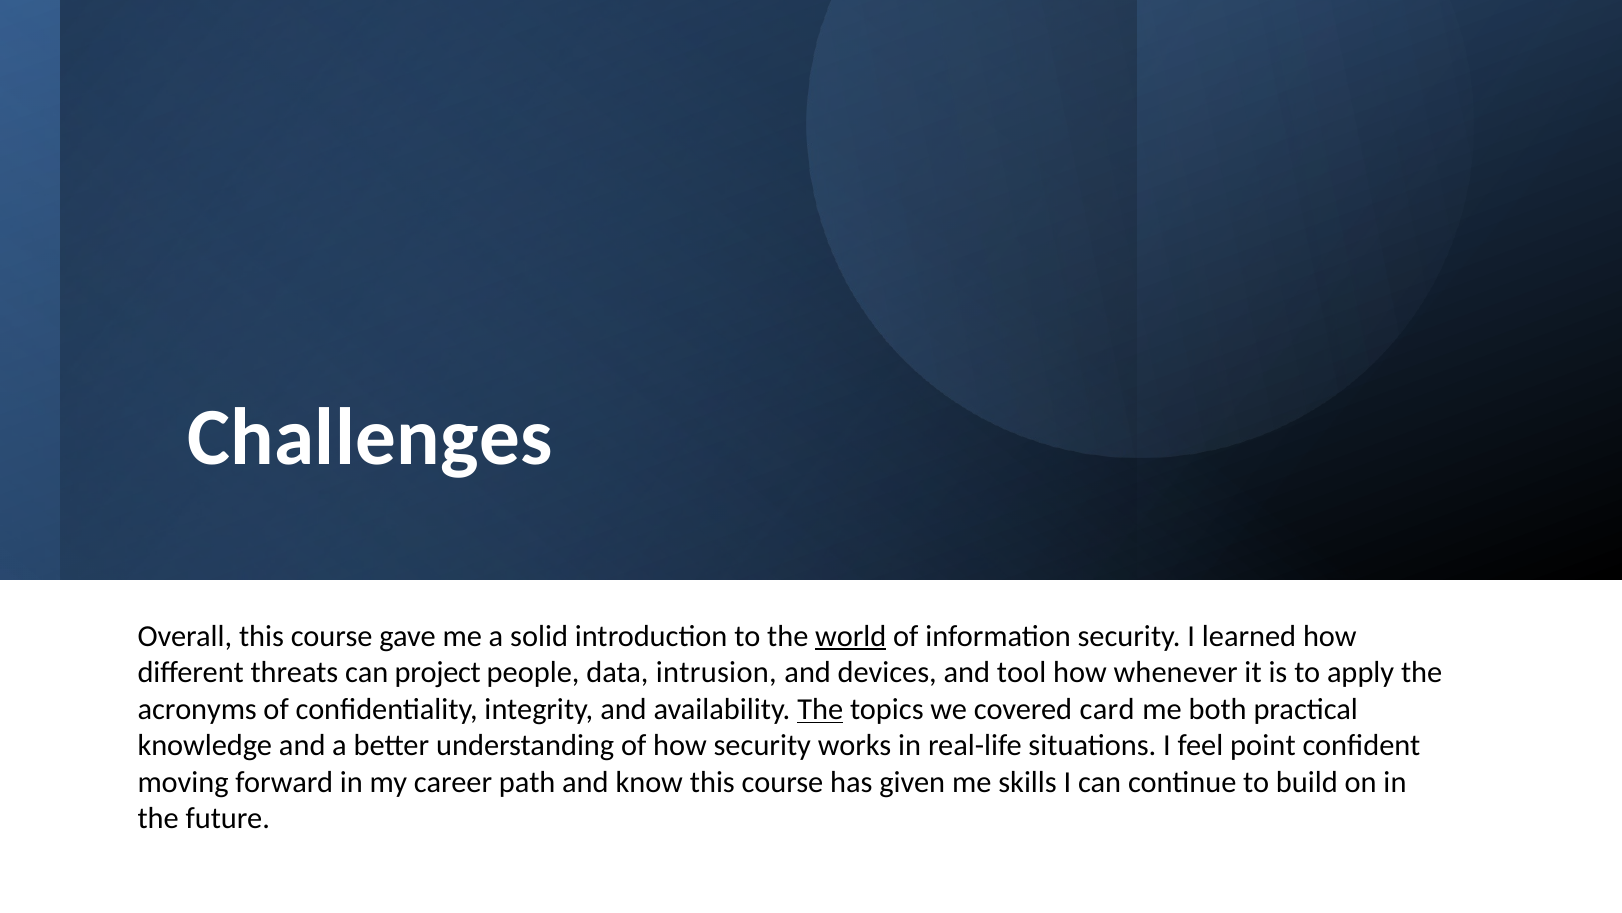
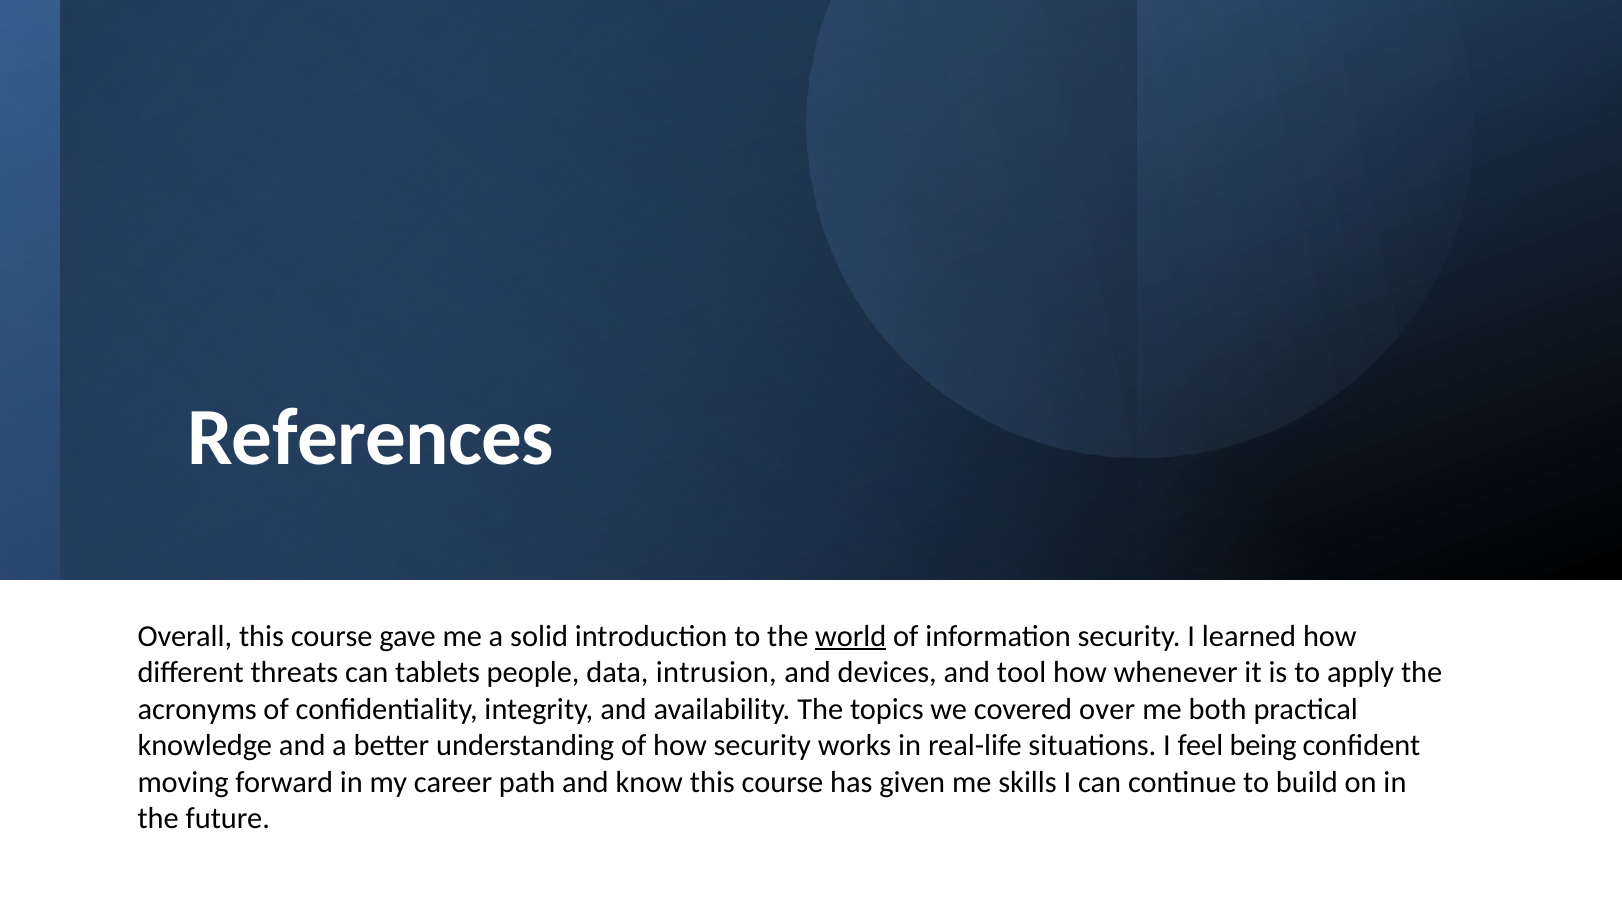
Challenges: Challenges -> References
project: project -> tablets
The at (820, 709) underline: present -> none
card: card -> over
point: point -> being
